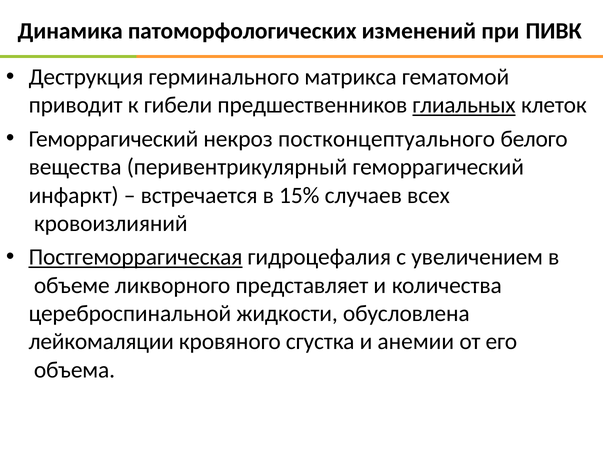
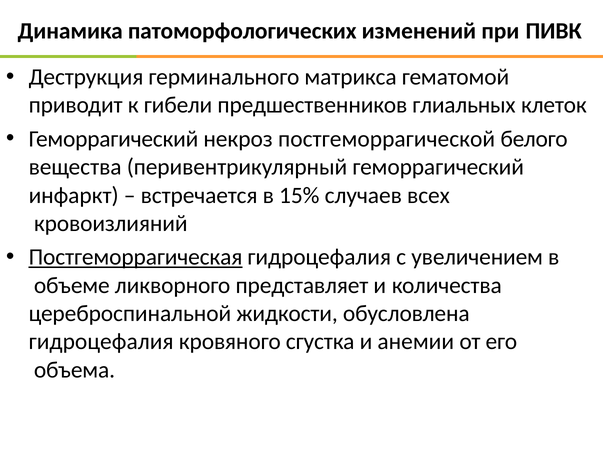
глиальных underline: present -> none
постконцептуального: постконцептуального -> постгеморрагической
лейкомаляции at (101, 342): лейкомаляции -> гидроцефалия
